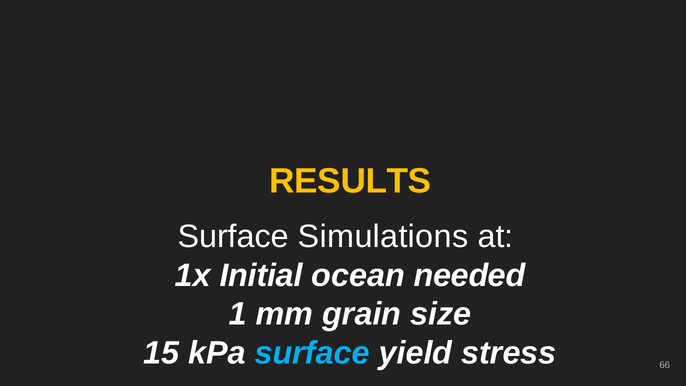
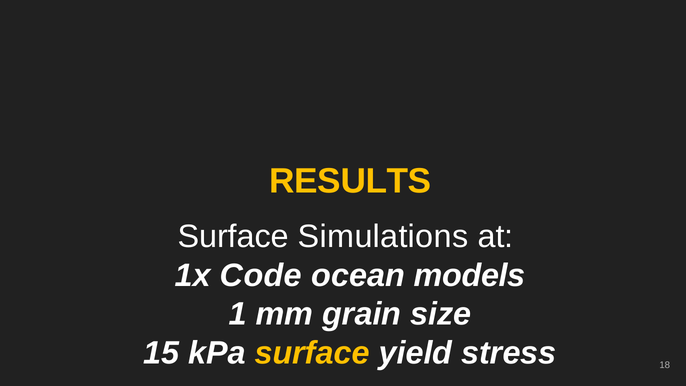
Initial: Initial -> Code
needed: needed -> models
surface at (312, 353) colour: light blue -> yellow
66: 66 -> 18
